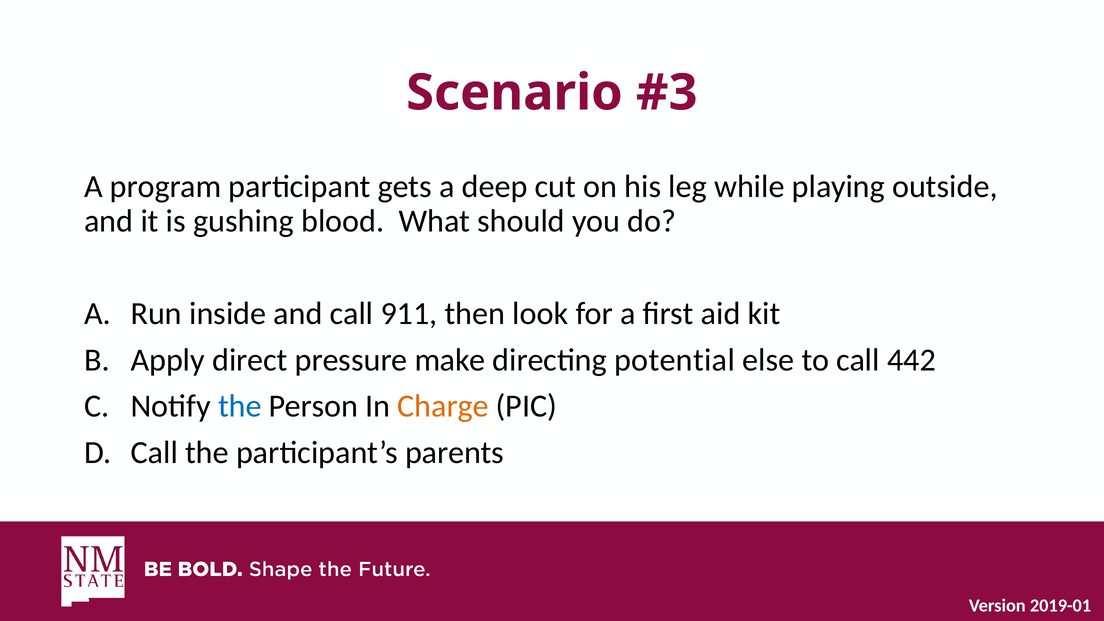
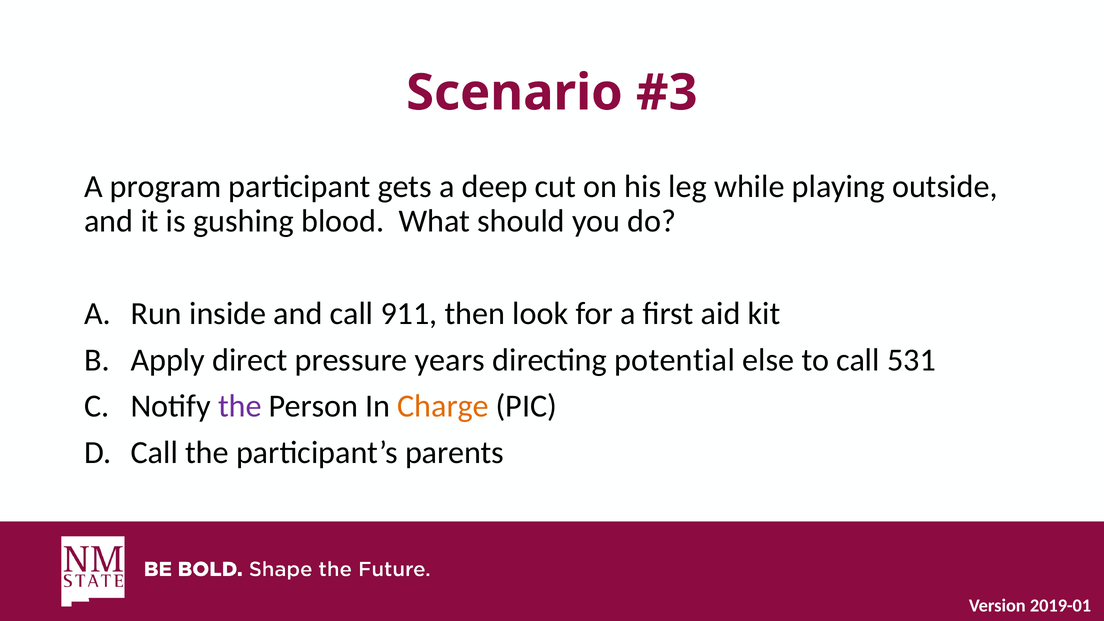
make: make -> years
442: 442 -> 531
the at (240, 406) colour: blue -> purple
